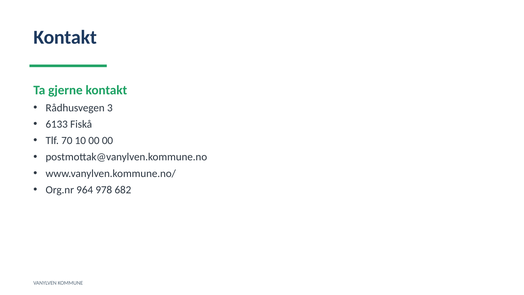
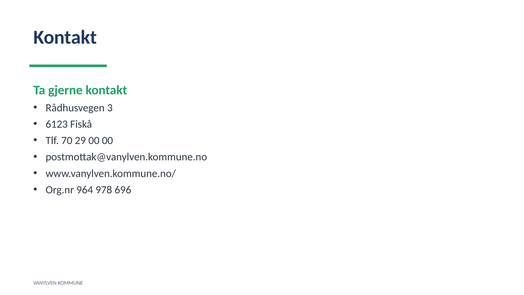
6133: 6133 -> 6123
10: 10 -> 29
682: 682 -> 696
